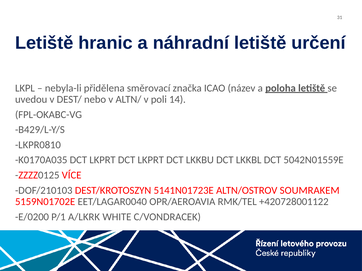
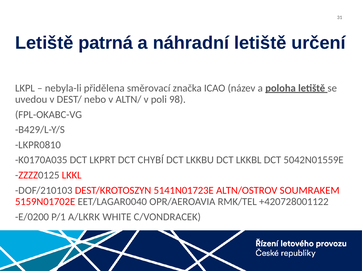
hranic: hranic -> patrná
14: 14 -> 98
LKPRT DCT LKPRT: LKPRT -> CHYBÍ
VÍCE: VÍCE -> LKKL
